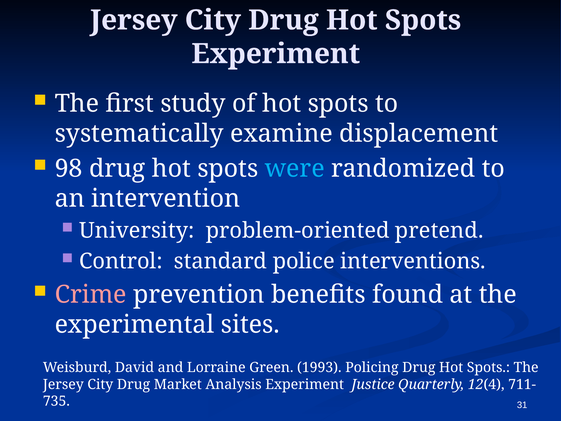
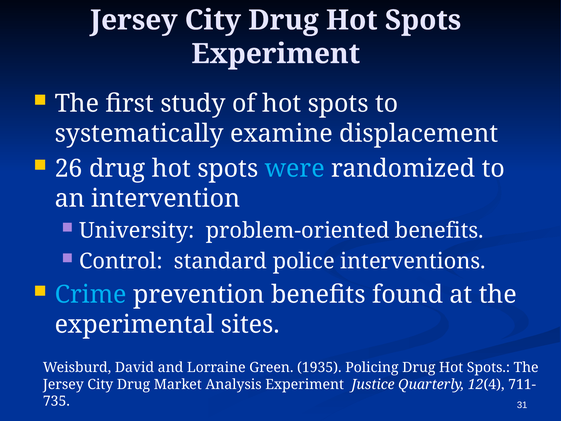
98: 98 -> 26
problem-oriented pretend: pretend -> benefits
Crime colour: pink -> light blue
1993: 1993 -> 1935
